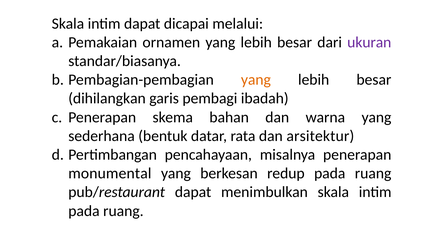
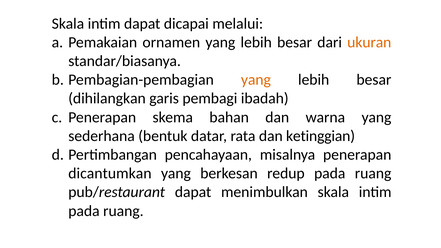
ukuran colour: purple -> orange
arsitektur: arsitektur -> ketinggian
monumental: monumental -> dicantumkan
